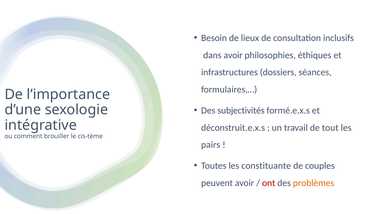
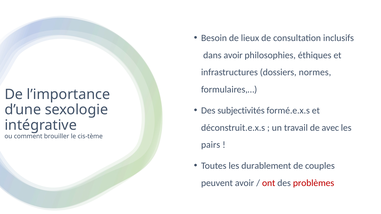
séances: séances -> normes
tout: tout -> avec
constituante: constituante -> durablement
problèmes colour: orange -> red
